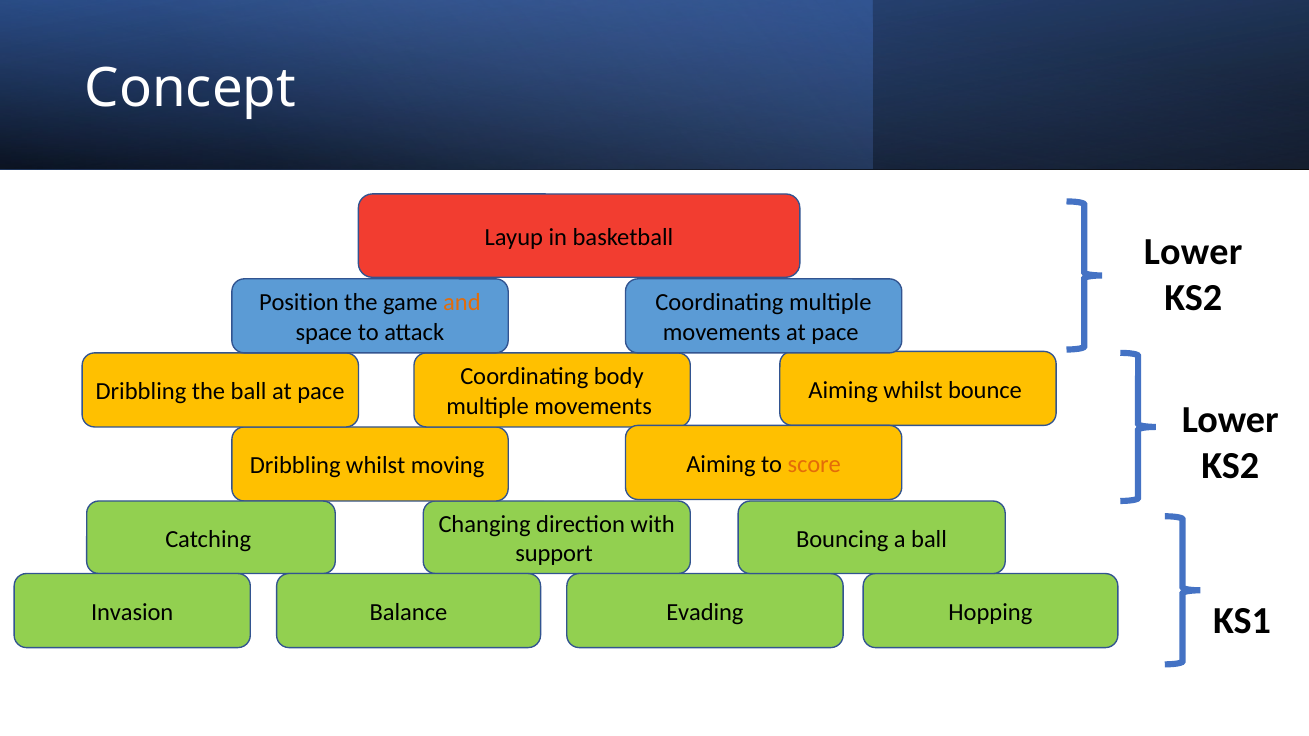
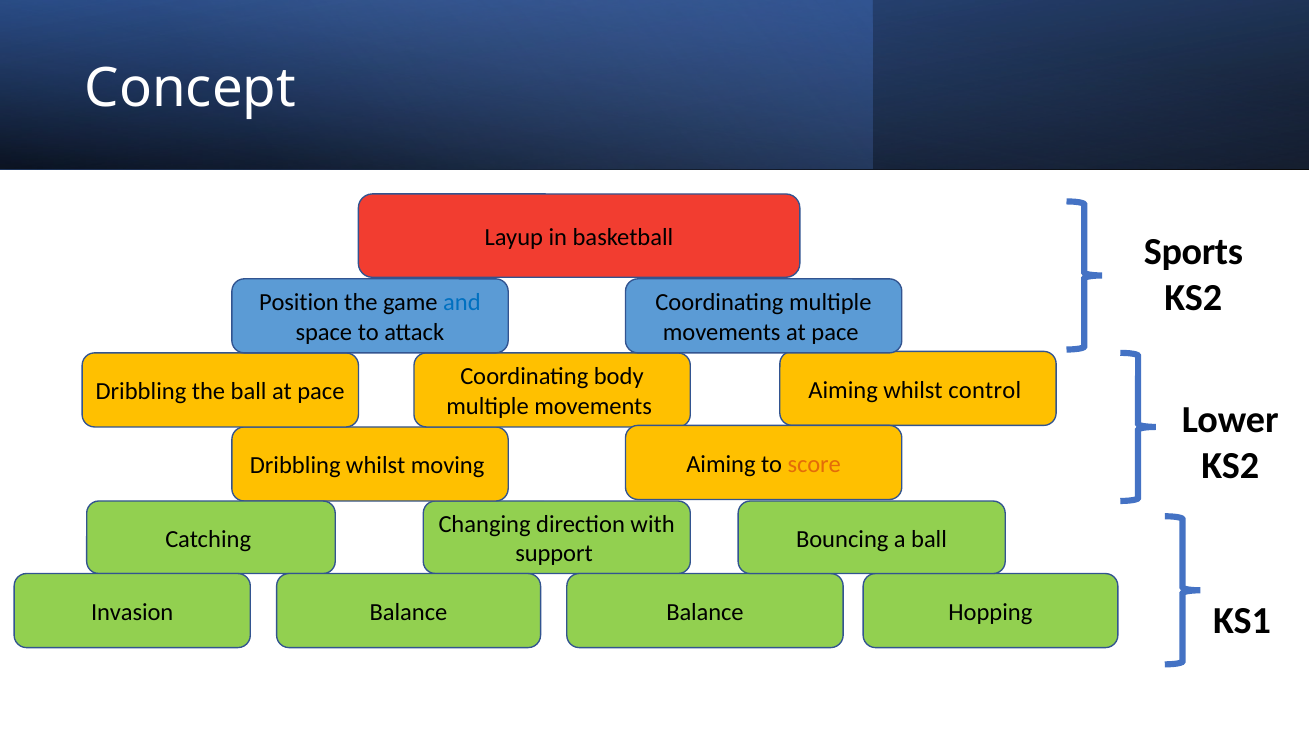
Lower at (1193, 252): Lower -> Sports
and colour: orange -> blue
bounce: bounce -> control
Balance Evading: Evading -> Balance
